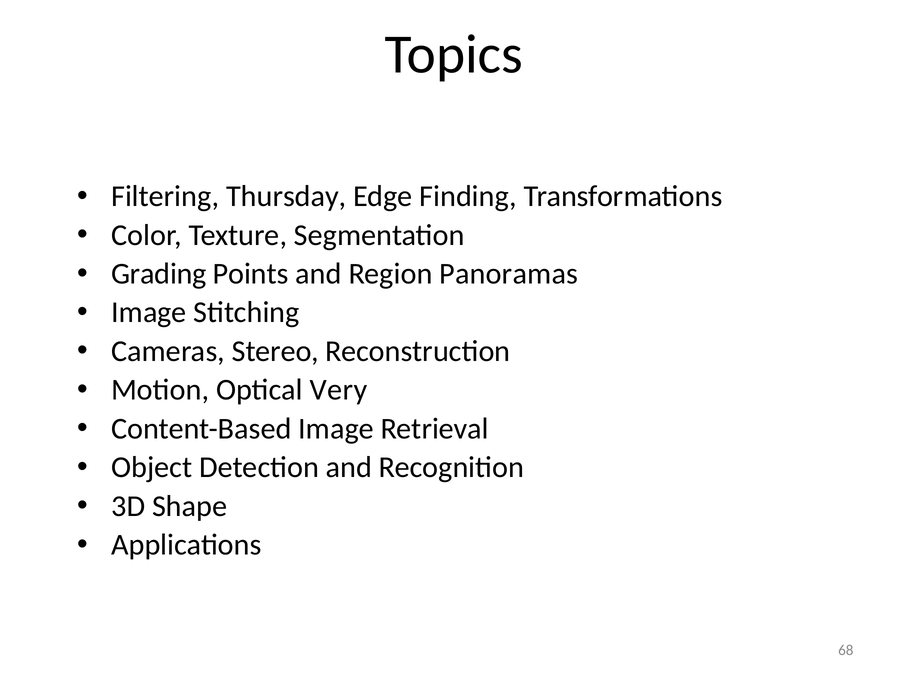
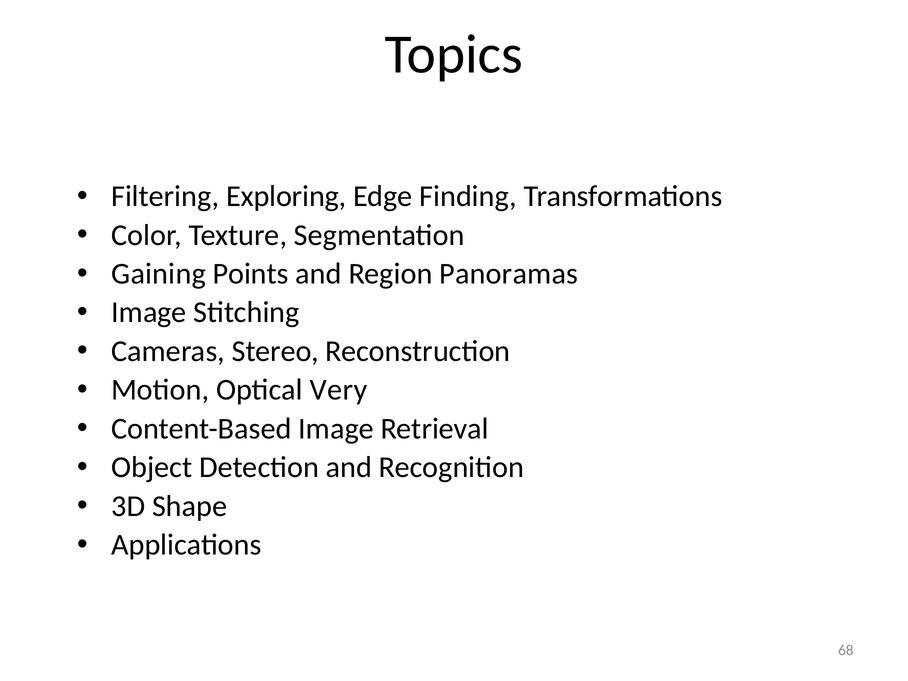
Thursday: Thursday -> Exploring
Grading: Grading -> Gaining
